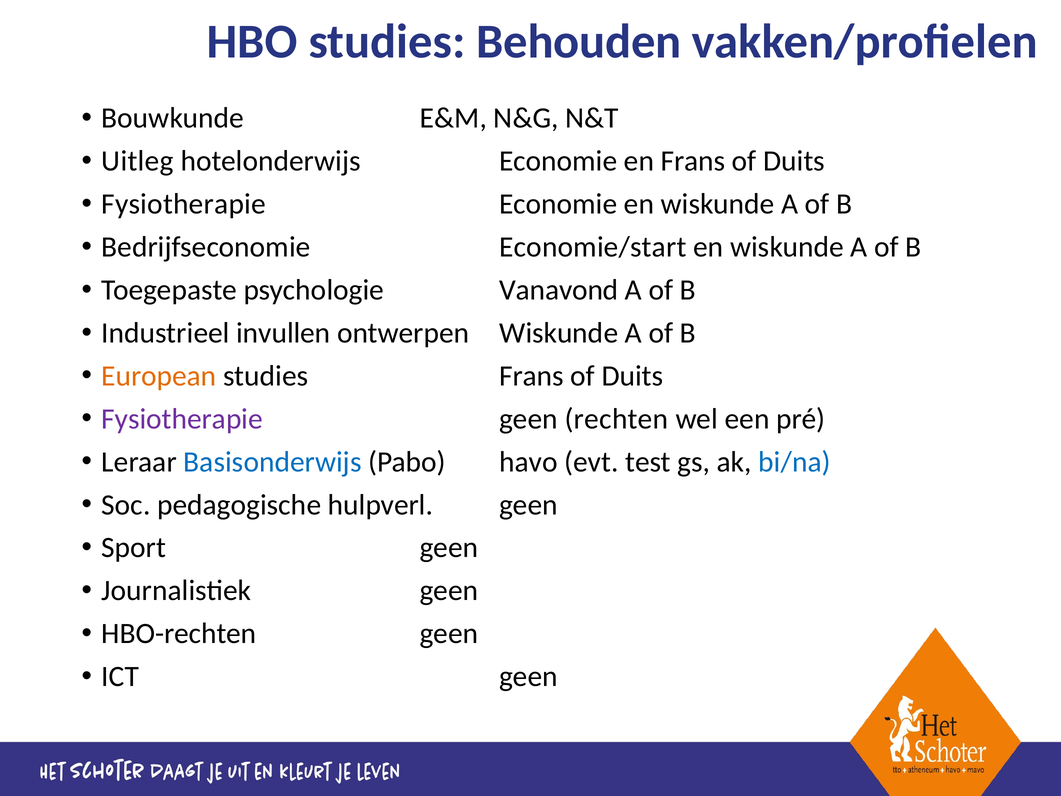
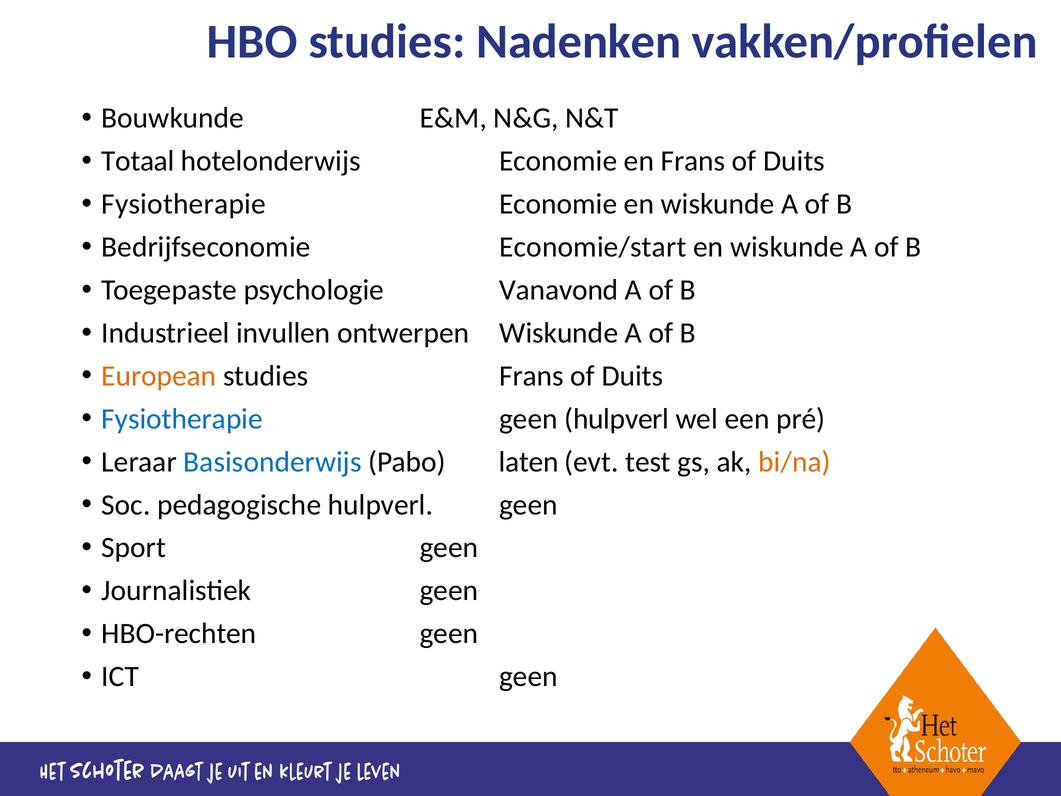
Behouden: Behouden -> Nadenken
Uitleg: Uitleg -> Totaal
Fysiotherapie at (182, 419) colour: purple -> blue
geen rechten: rechten -> hulpverl
havo: havo -> laten
bi/na colour: blue -> orange
